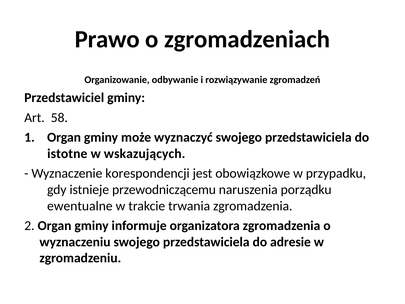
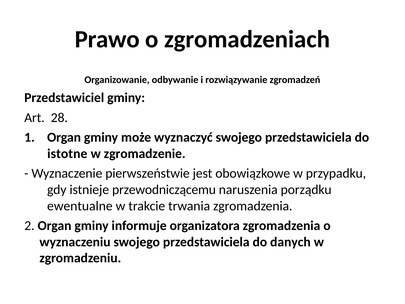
58: 58 -> 28
wskazujących: wskazujących -> zgromadzenie
korespondencji: korespondencji -> pierwszeństwie
adresie: adresie -> danych
